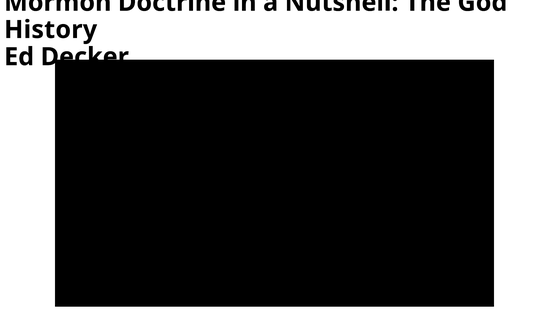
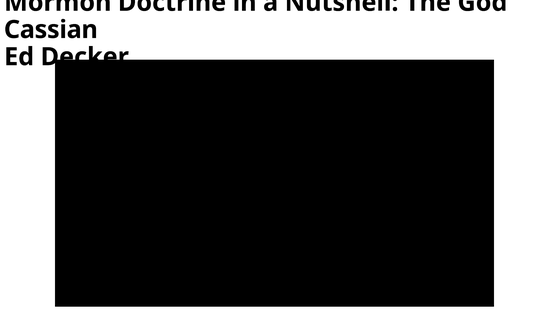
History: History -> Cassian
